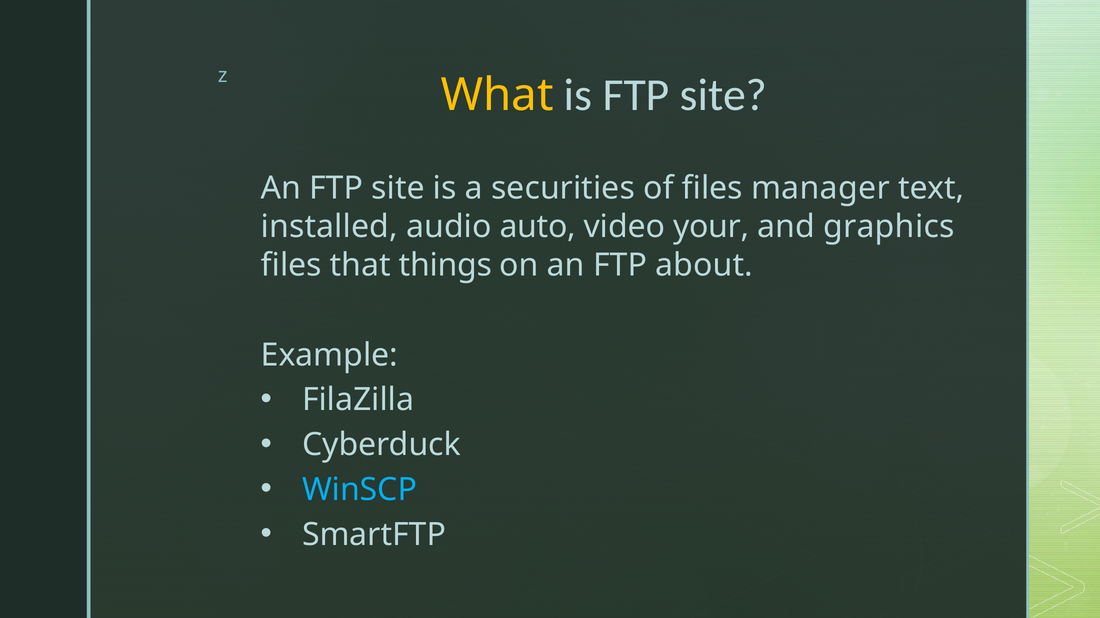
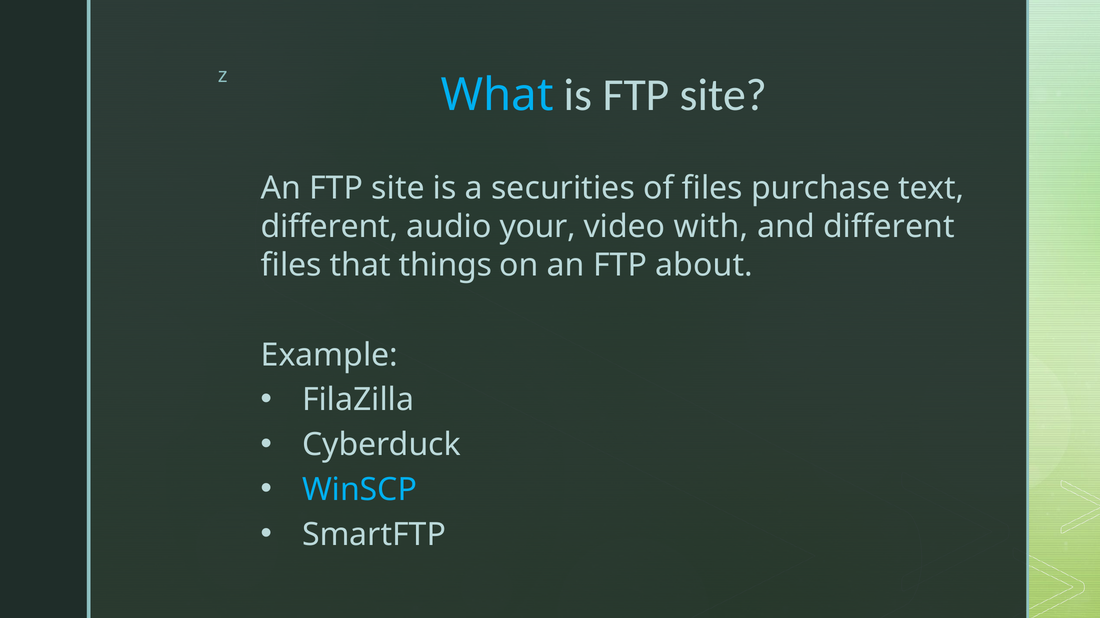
What colour: yellow -> light blue
manager: manager -> purchase
installed at (329, 227): installed -> different
auto: auto -> your
your: your -> with
and graphics: graphics -> different
